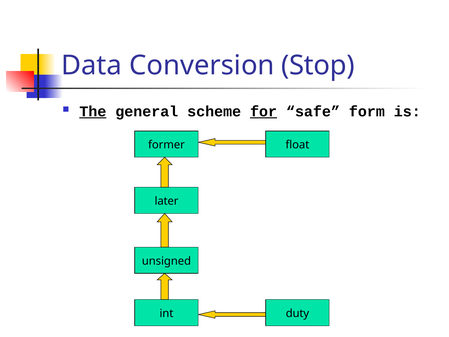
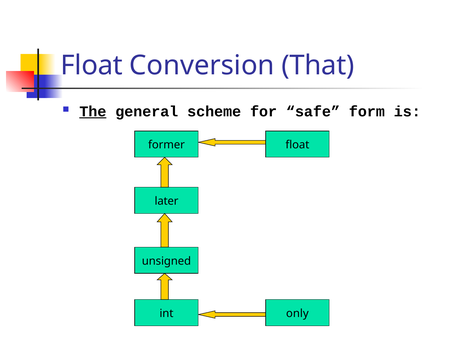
Data at (91, 66): Data -> Float
Stop: Stop -> That
for underline: present -> none
duty: duty -> only
